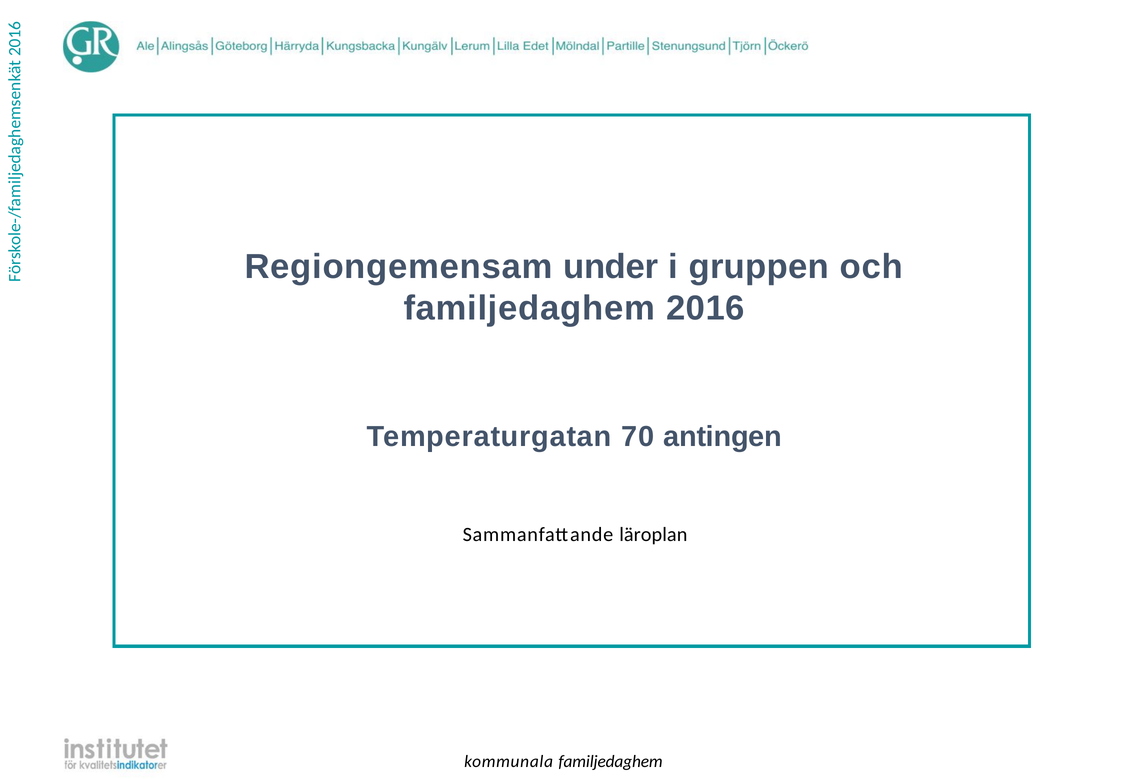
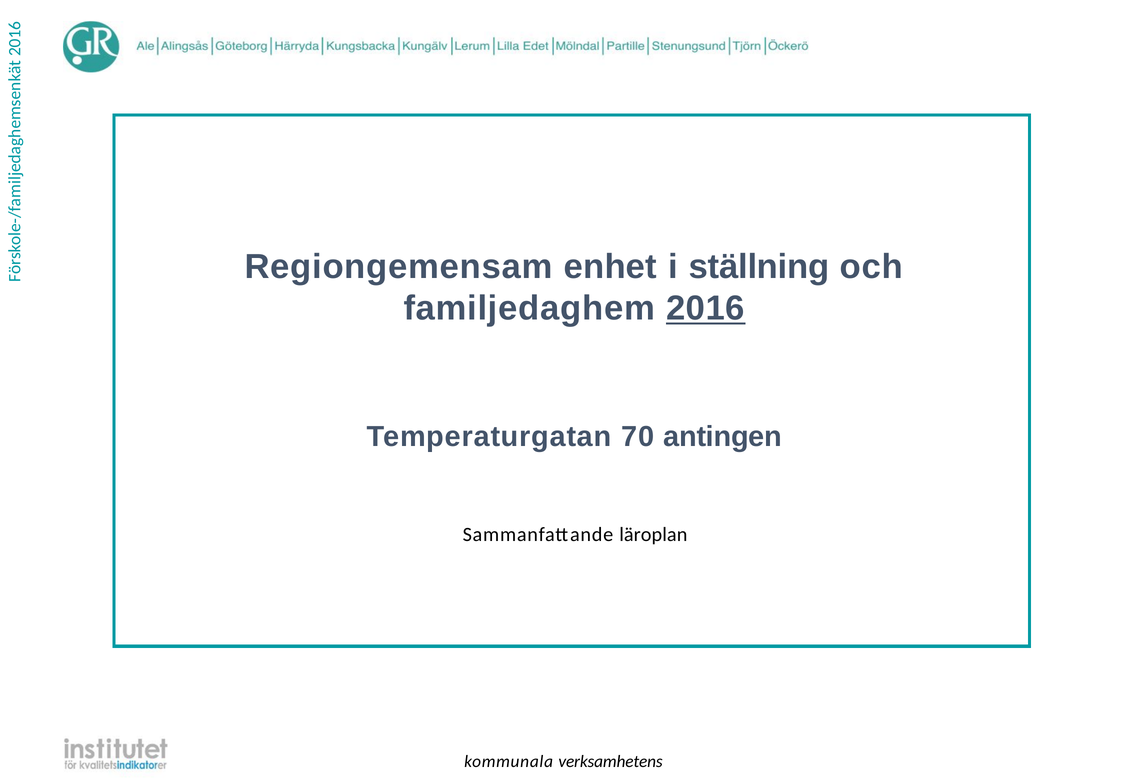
under: under -> enhet
gruppen: gruppen -> ställning
2016 underline: none -> present
kommunala familjedaghem: familjedaghem -> verksamhetens
